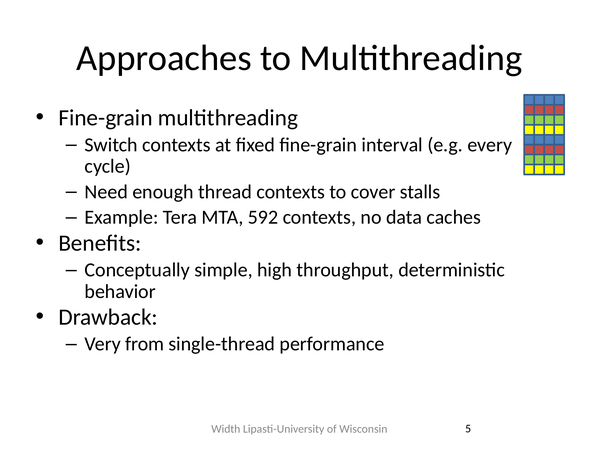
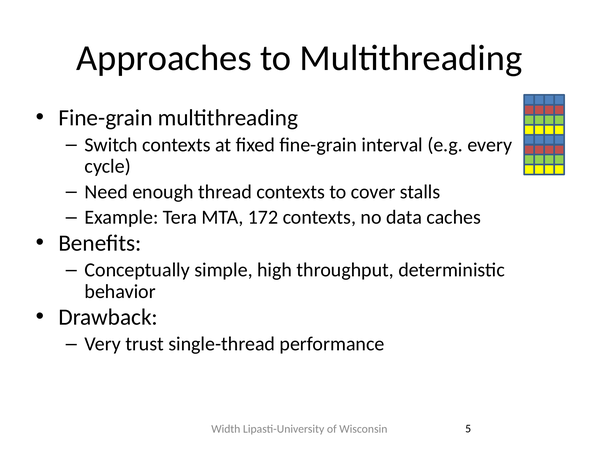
592: 592 -> 172
from: from -> trust
